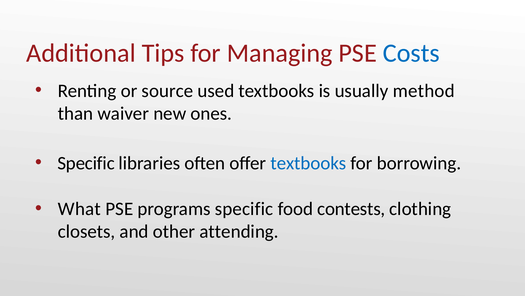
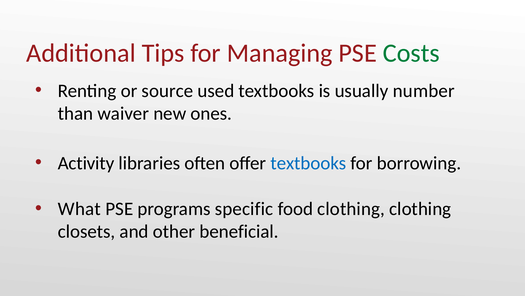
Costs colour: blue -> green
method: method -> number
Specific at (86, 163): Specific -> Activity
food contests: contests -> clothing
attending: attending -> beneficial
